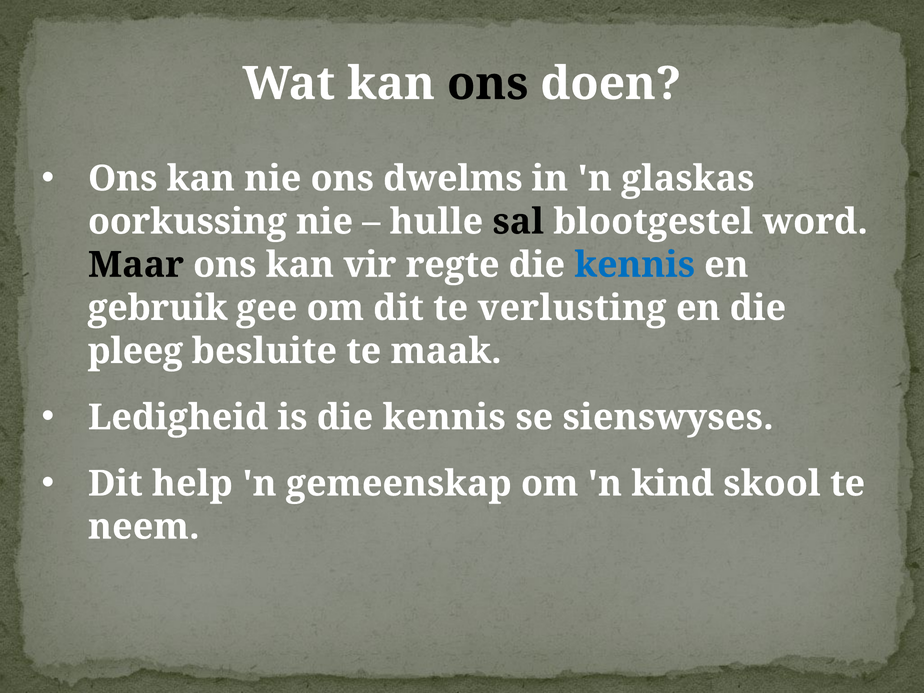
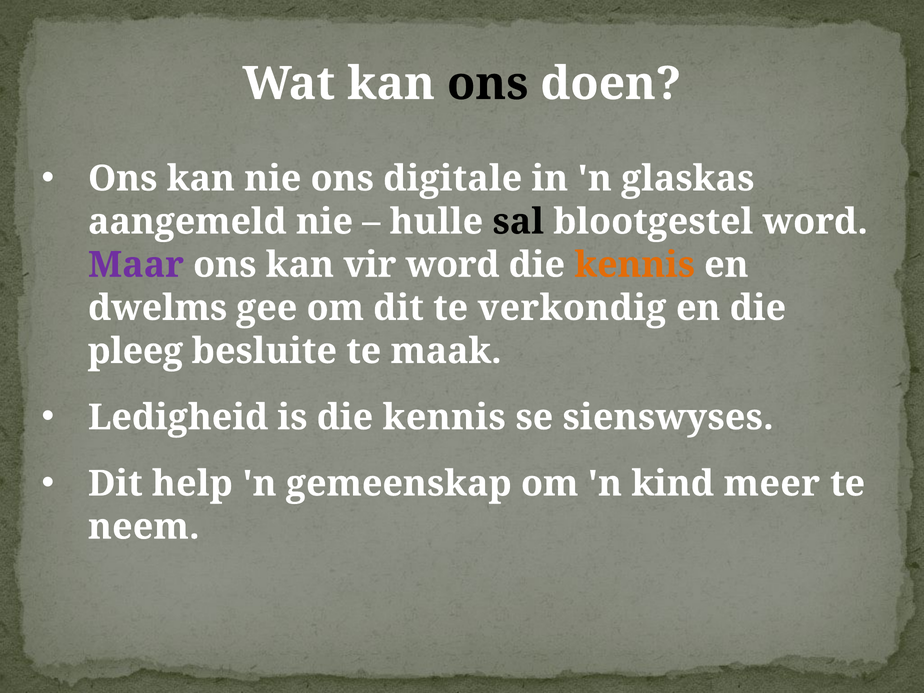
dwelms: dwelms -> digitale
oorkussing: oorkussing -> aangemeld
Maar colour: black -> purple
vir regte: regte -> word
kennis at (635, 265) colour: blue -> orange
gebruik: gebruik -> dwelms
verlusting: verlusting -> verkondig
skool: skool -> meer
